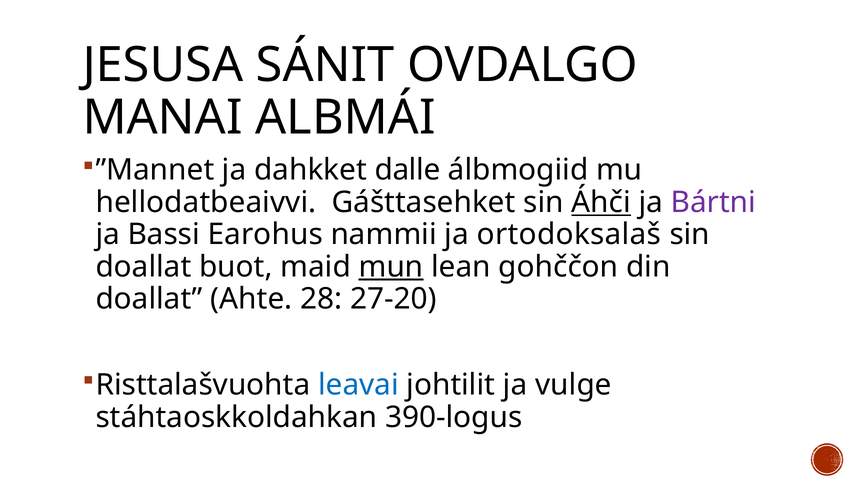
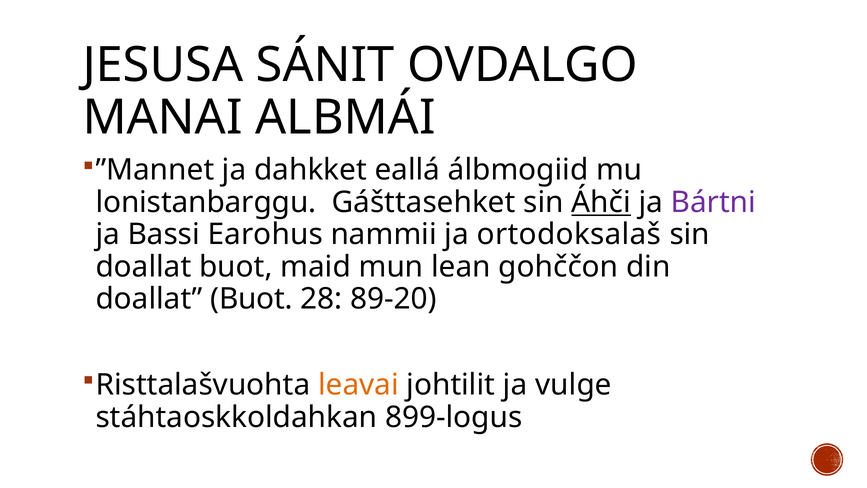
dalle: dalle -> eallá
hellodatbeaivvi: hellodatbeaivvi -> lonistanbarggu
mun underline: present -> none
Ahte at (251, 299): Ahte -> Buot
27-20: 27-20 -> 89-20
leavai colour: blue -> orange
390-logus: 390-logus -> 899-logus
